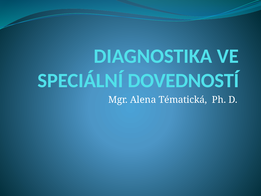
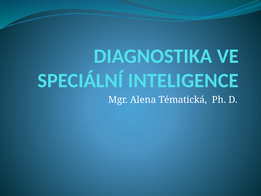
DOVEDNOSTÍ: DOVEDNOSTÍ -> INTELIGENCE
